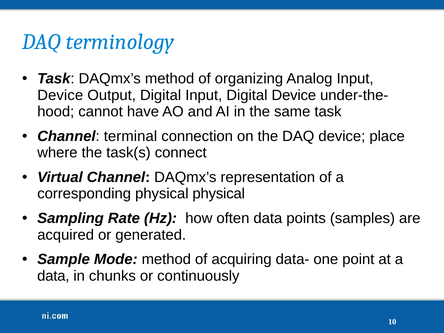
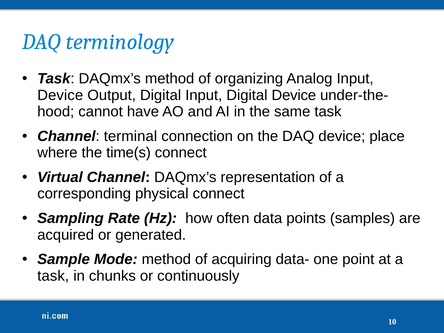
task(s: task(s -> time(s
physical physical: physical -> connect
data at (53, 276): data -> task
